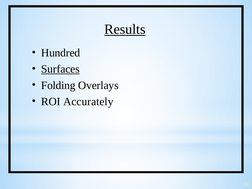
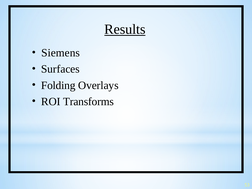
Hundred: Hundred -> Siemens
Surfaces underline: present -> none
Accurately: Accurately -> Transforms
